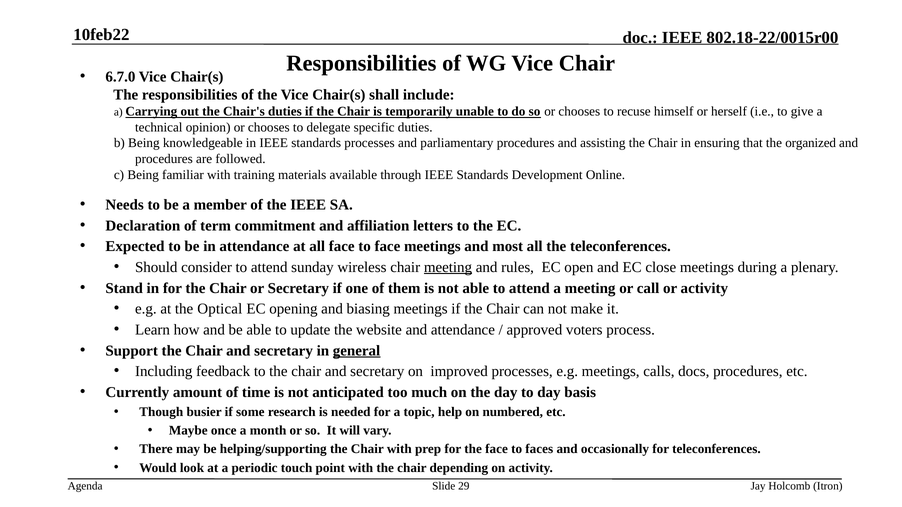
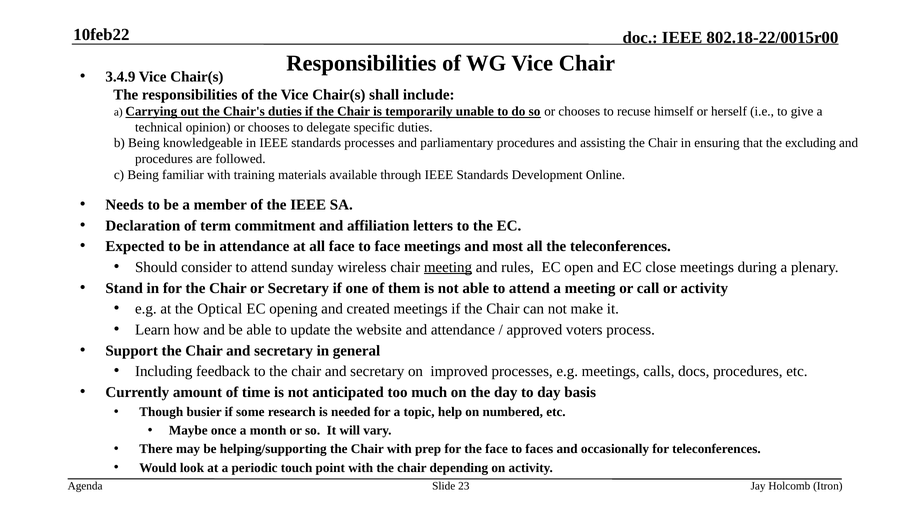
6.7.0: 6.7.0 -> 3.4.9
organized: organized -> excluding
biasing: biasing -> created
general underline: present -> none
29: 29 -> 23
